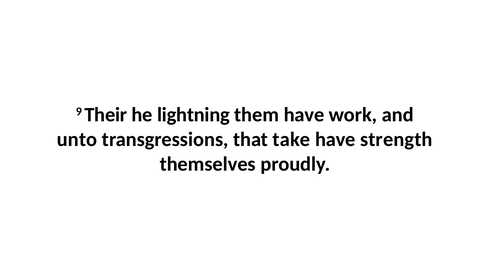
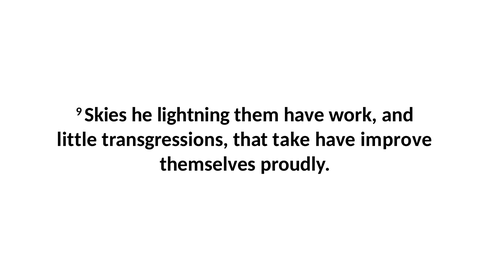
Their: Their -> Skies
unto: unto -> little
strength: strength -> improve
